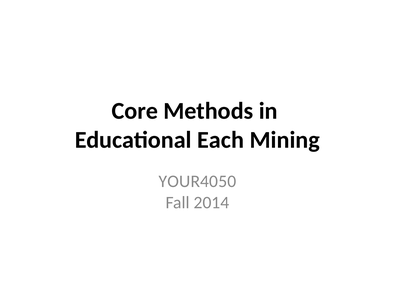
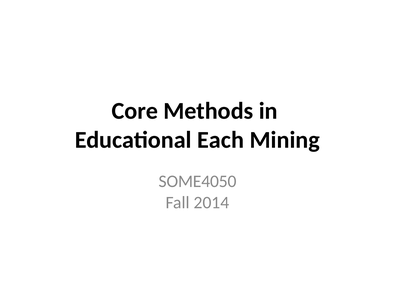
YOUR4050: YOUR4050 -> SOME4050
